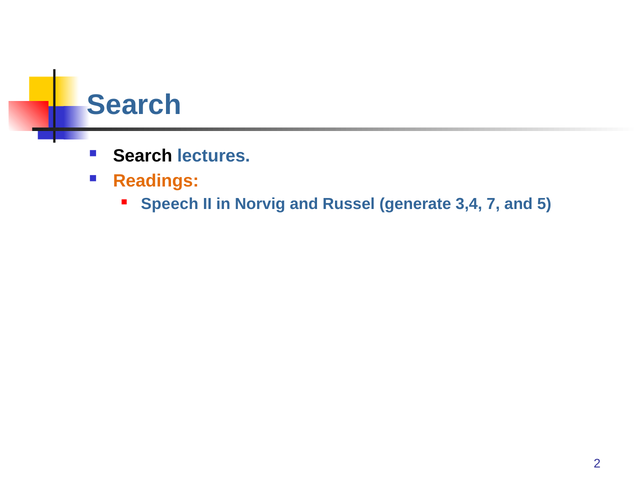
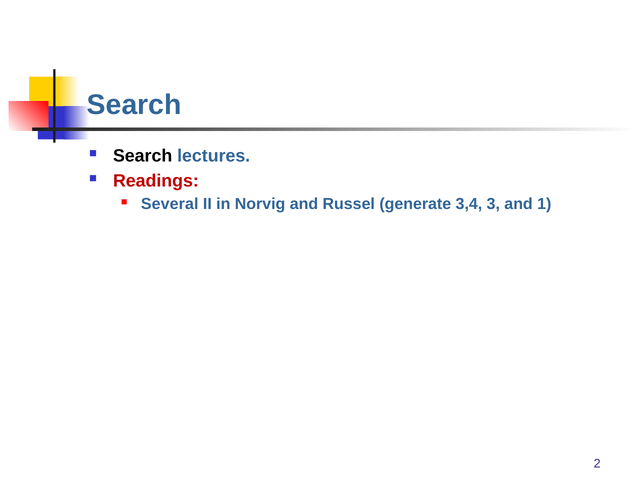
Readings colour: orange -> red
Speech: Speech -> Several
7: 7 -> 3
5: 5 -> 1
